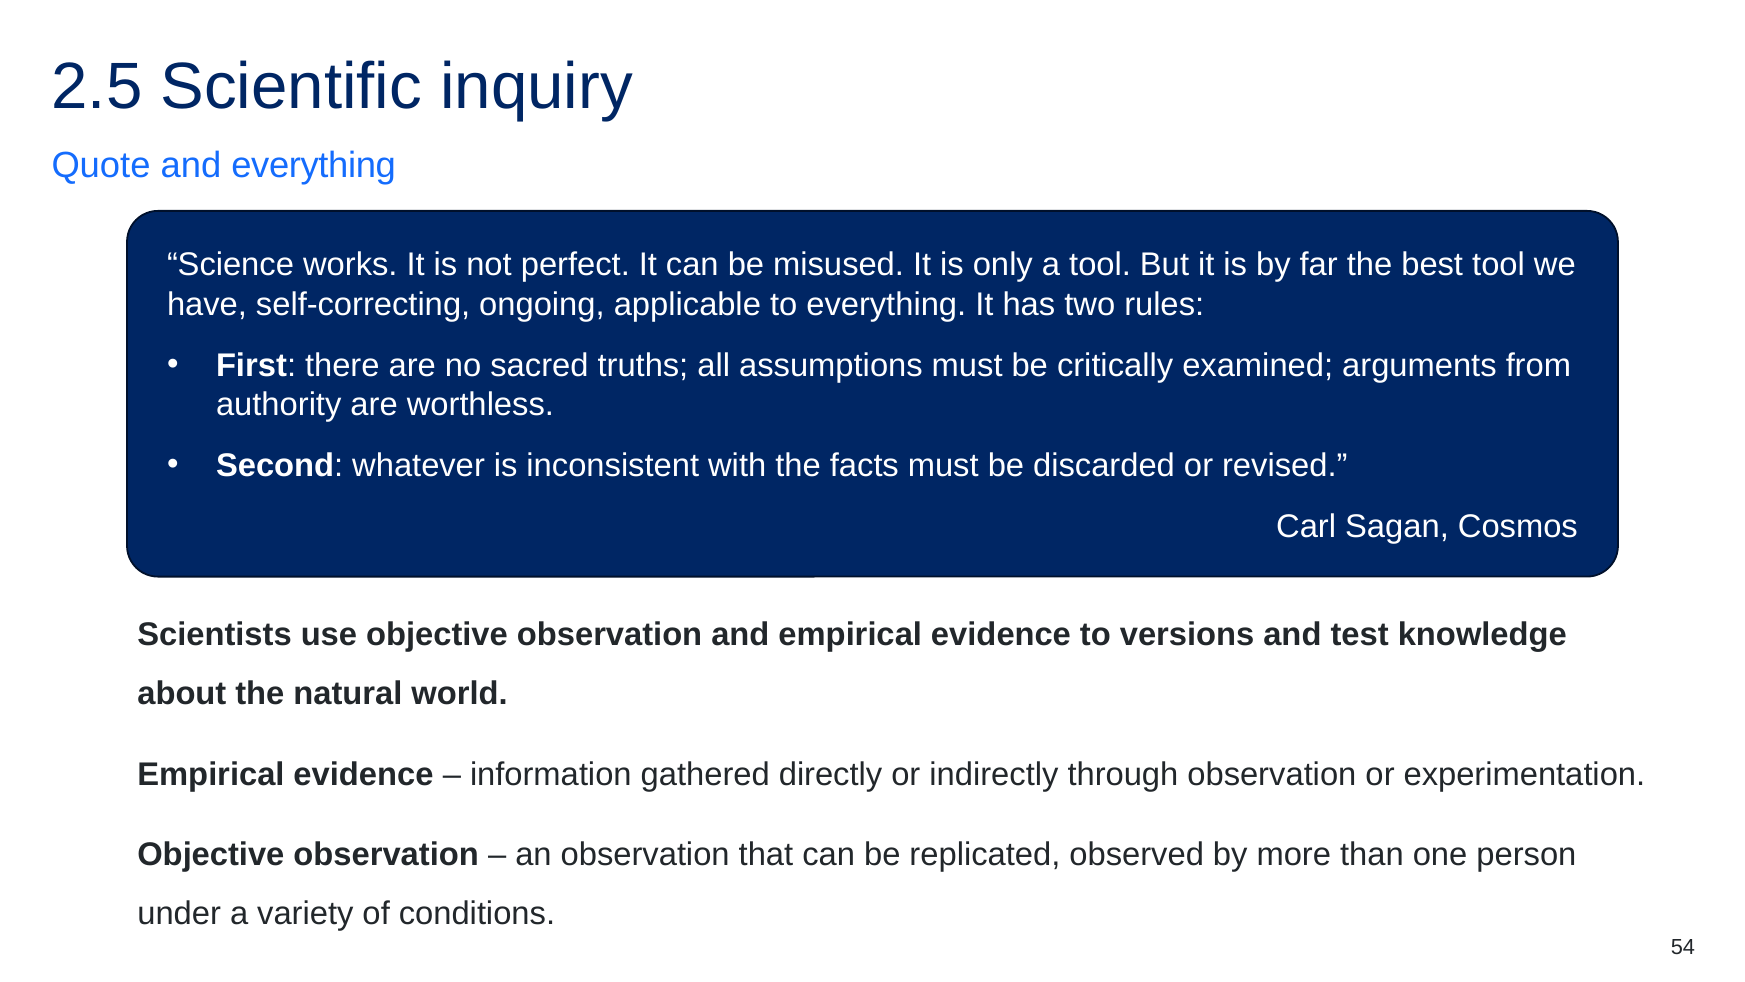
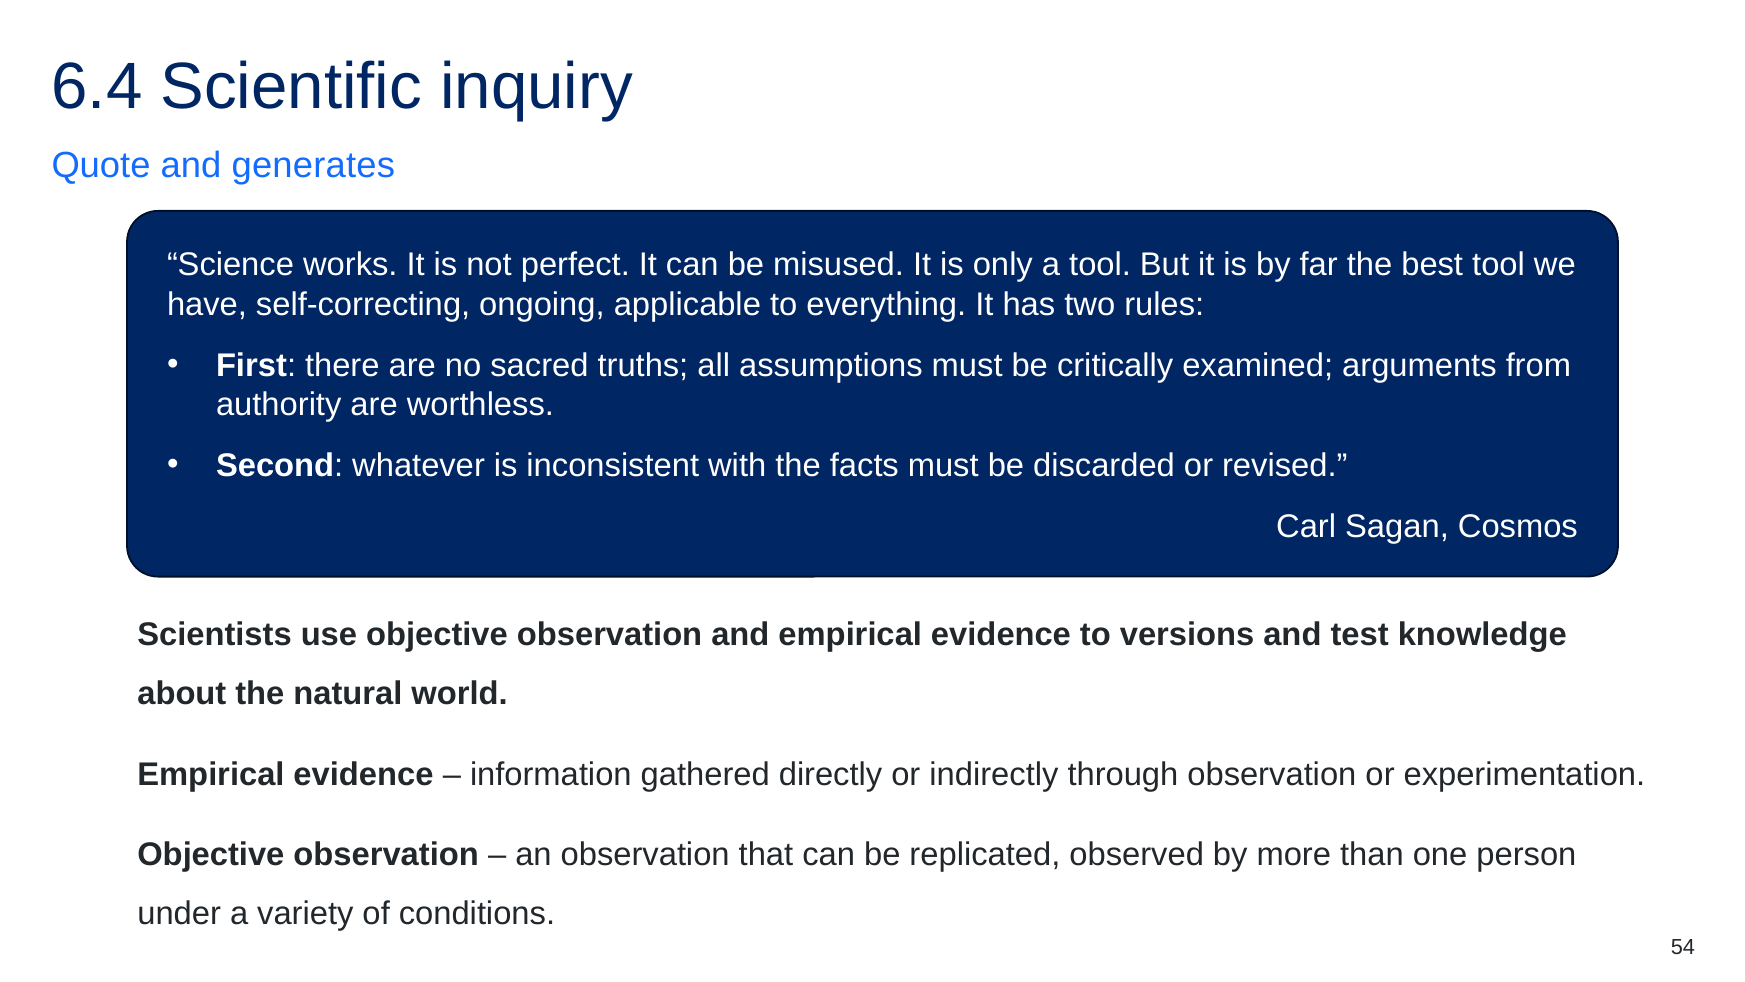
2.5: 2.5 -> 6.4
and everything: everything -> generates
